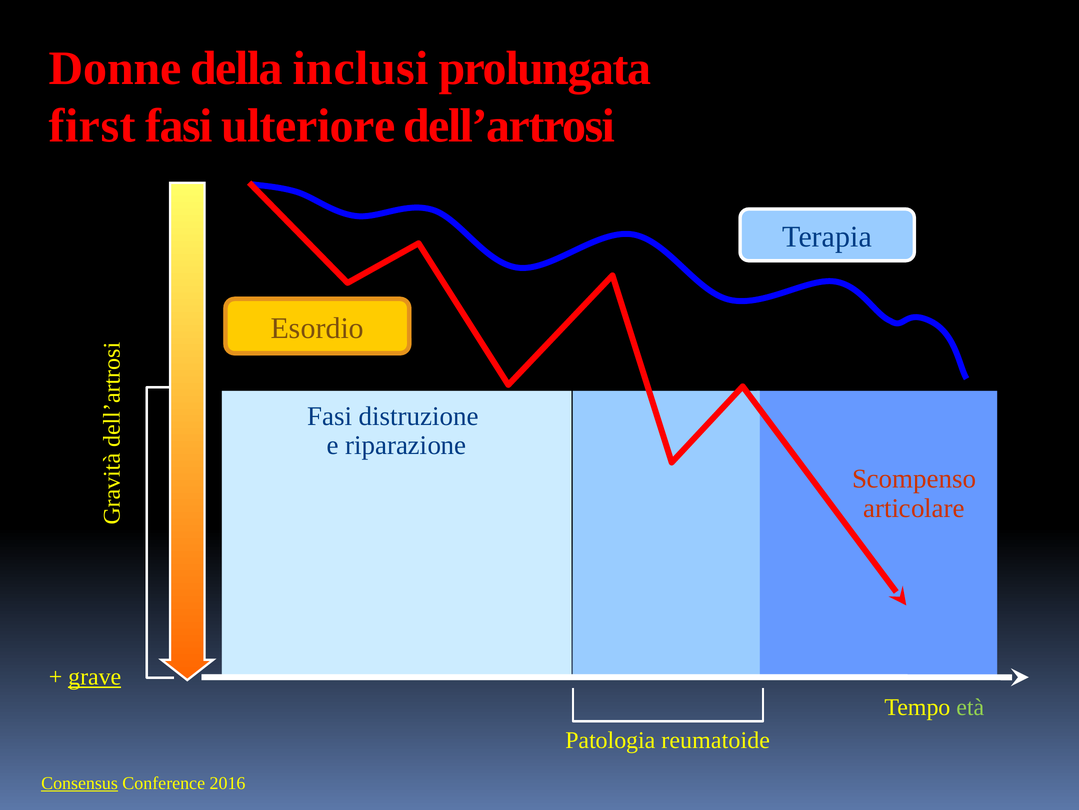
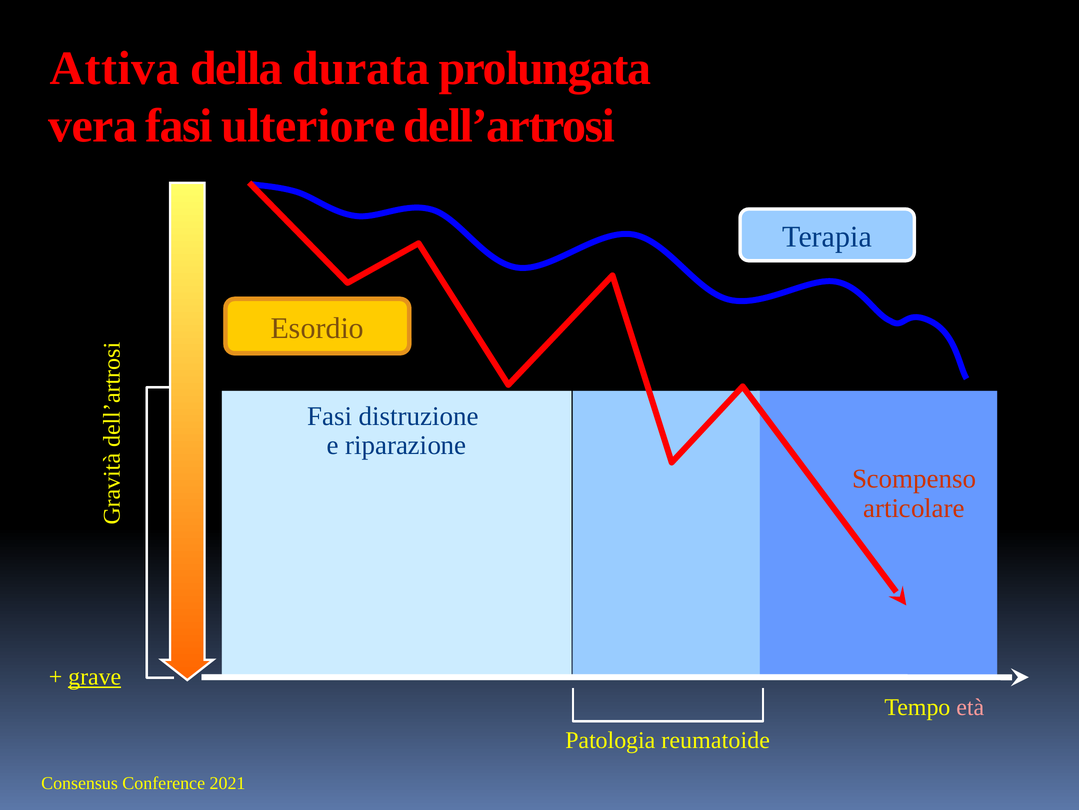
Donne: Donne -> Attiva
inclusi: inclusi -> durata
first: first -> vera
età colour: light green -> pink
Consensus underline: present -> none
2016: 2016 -> 2021
